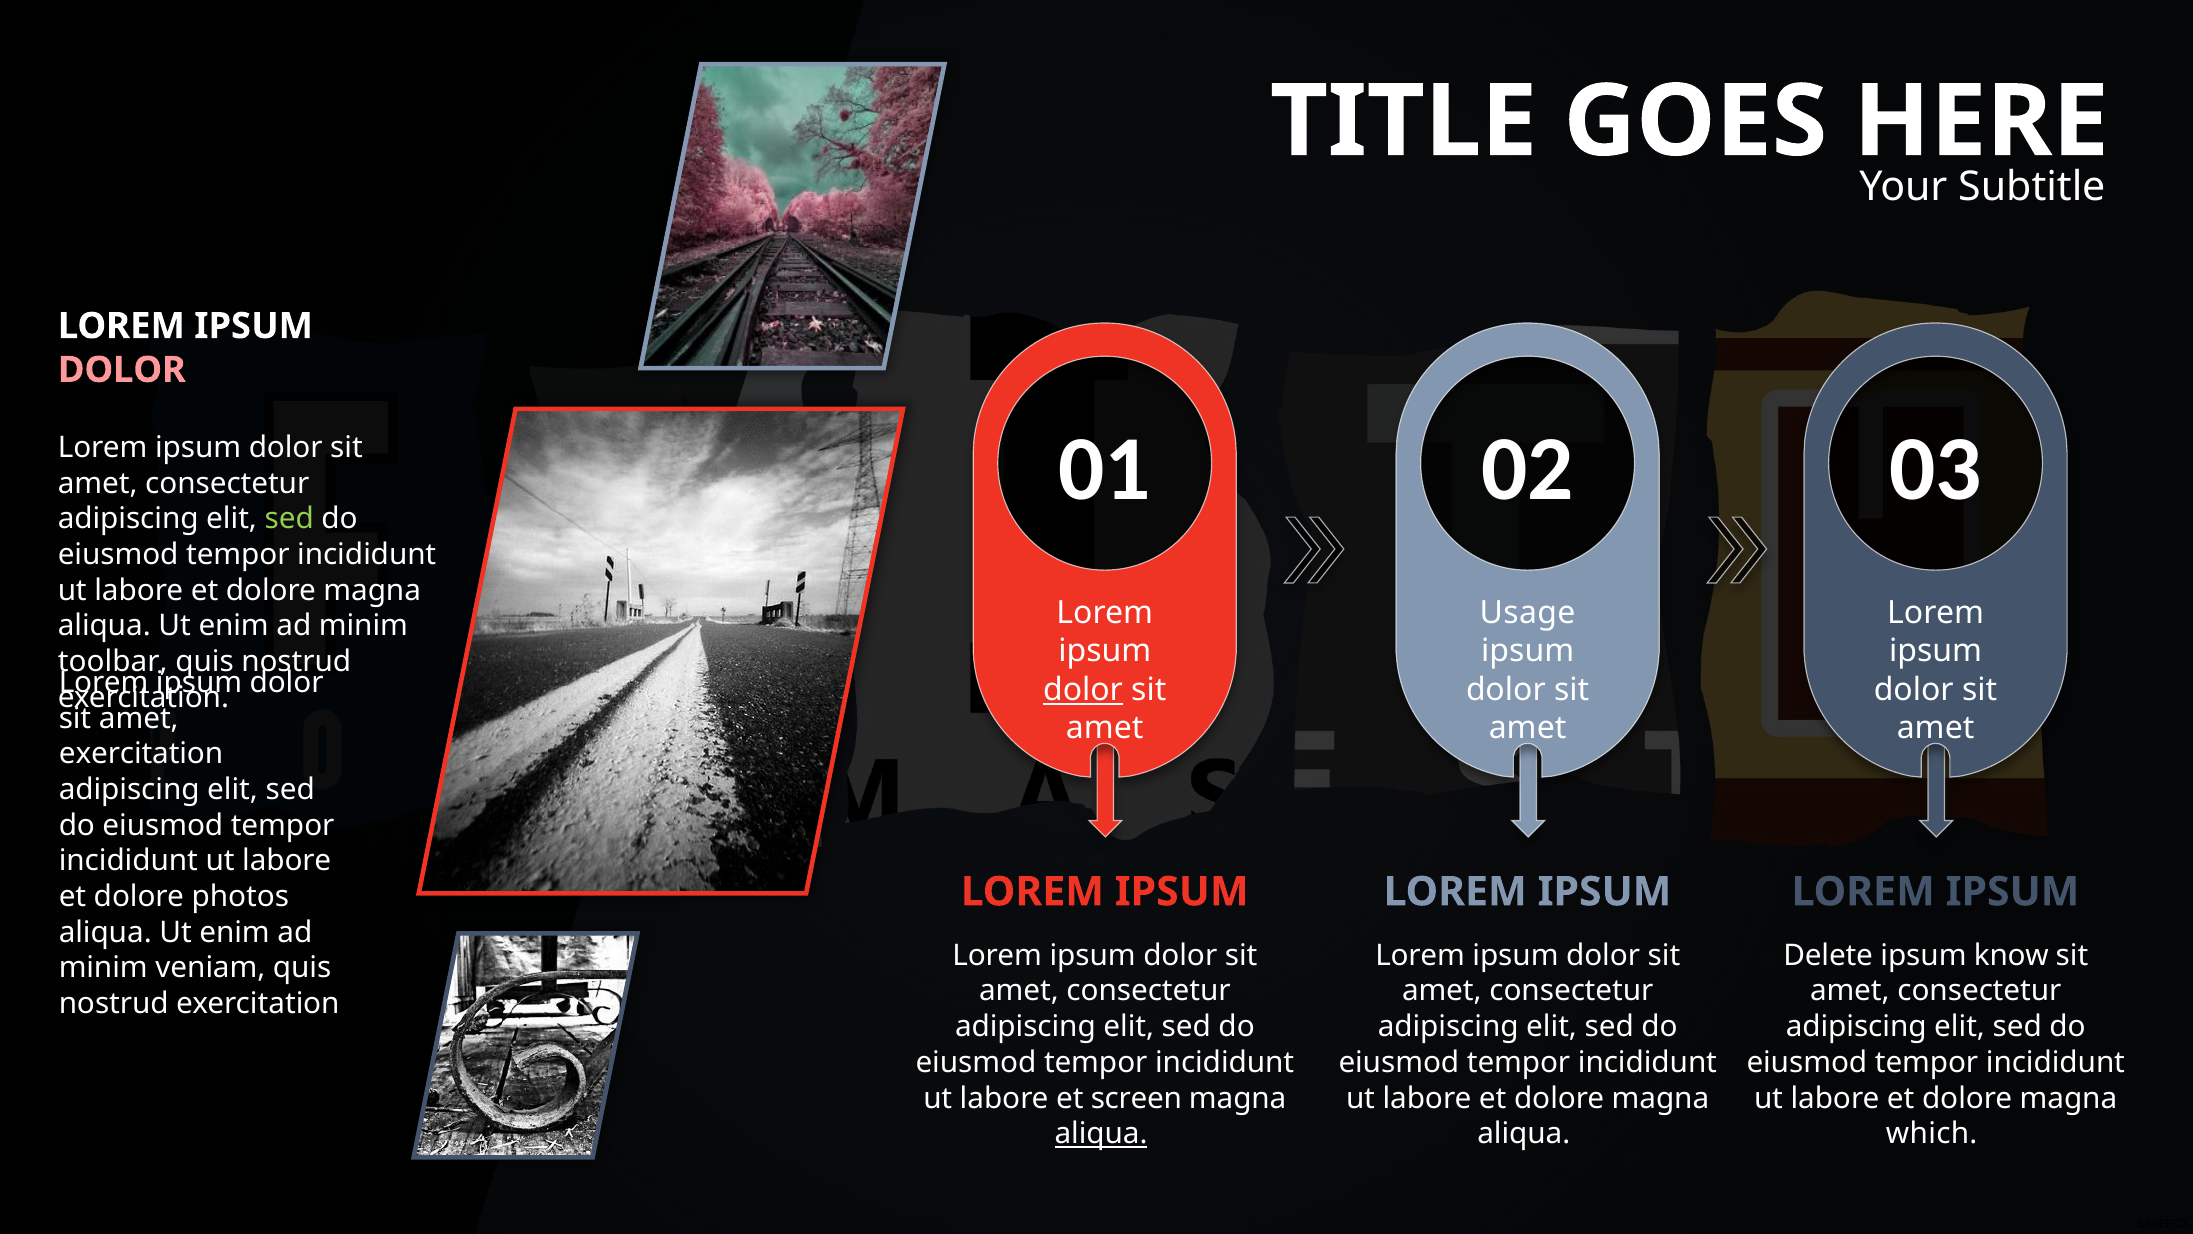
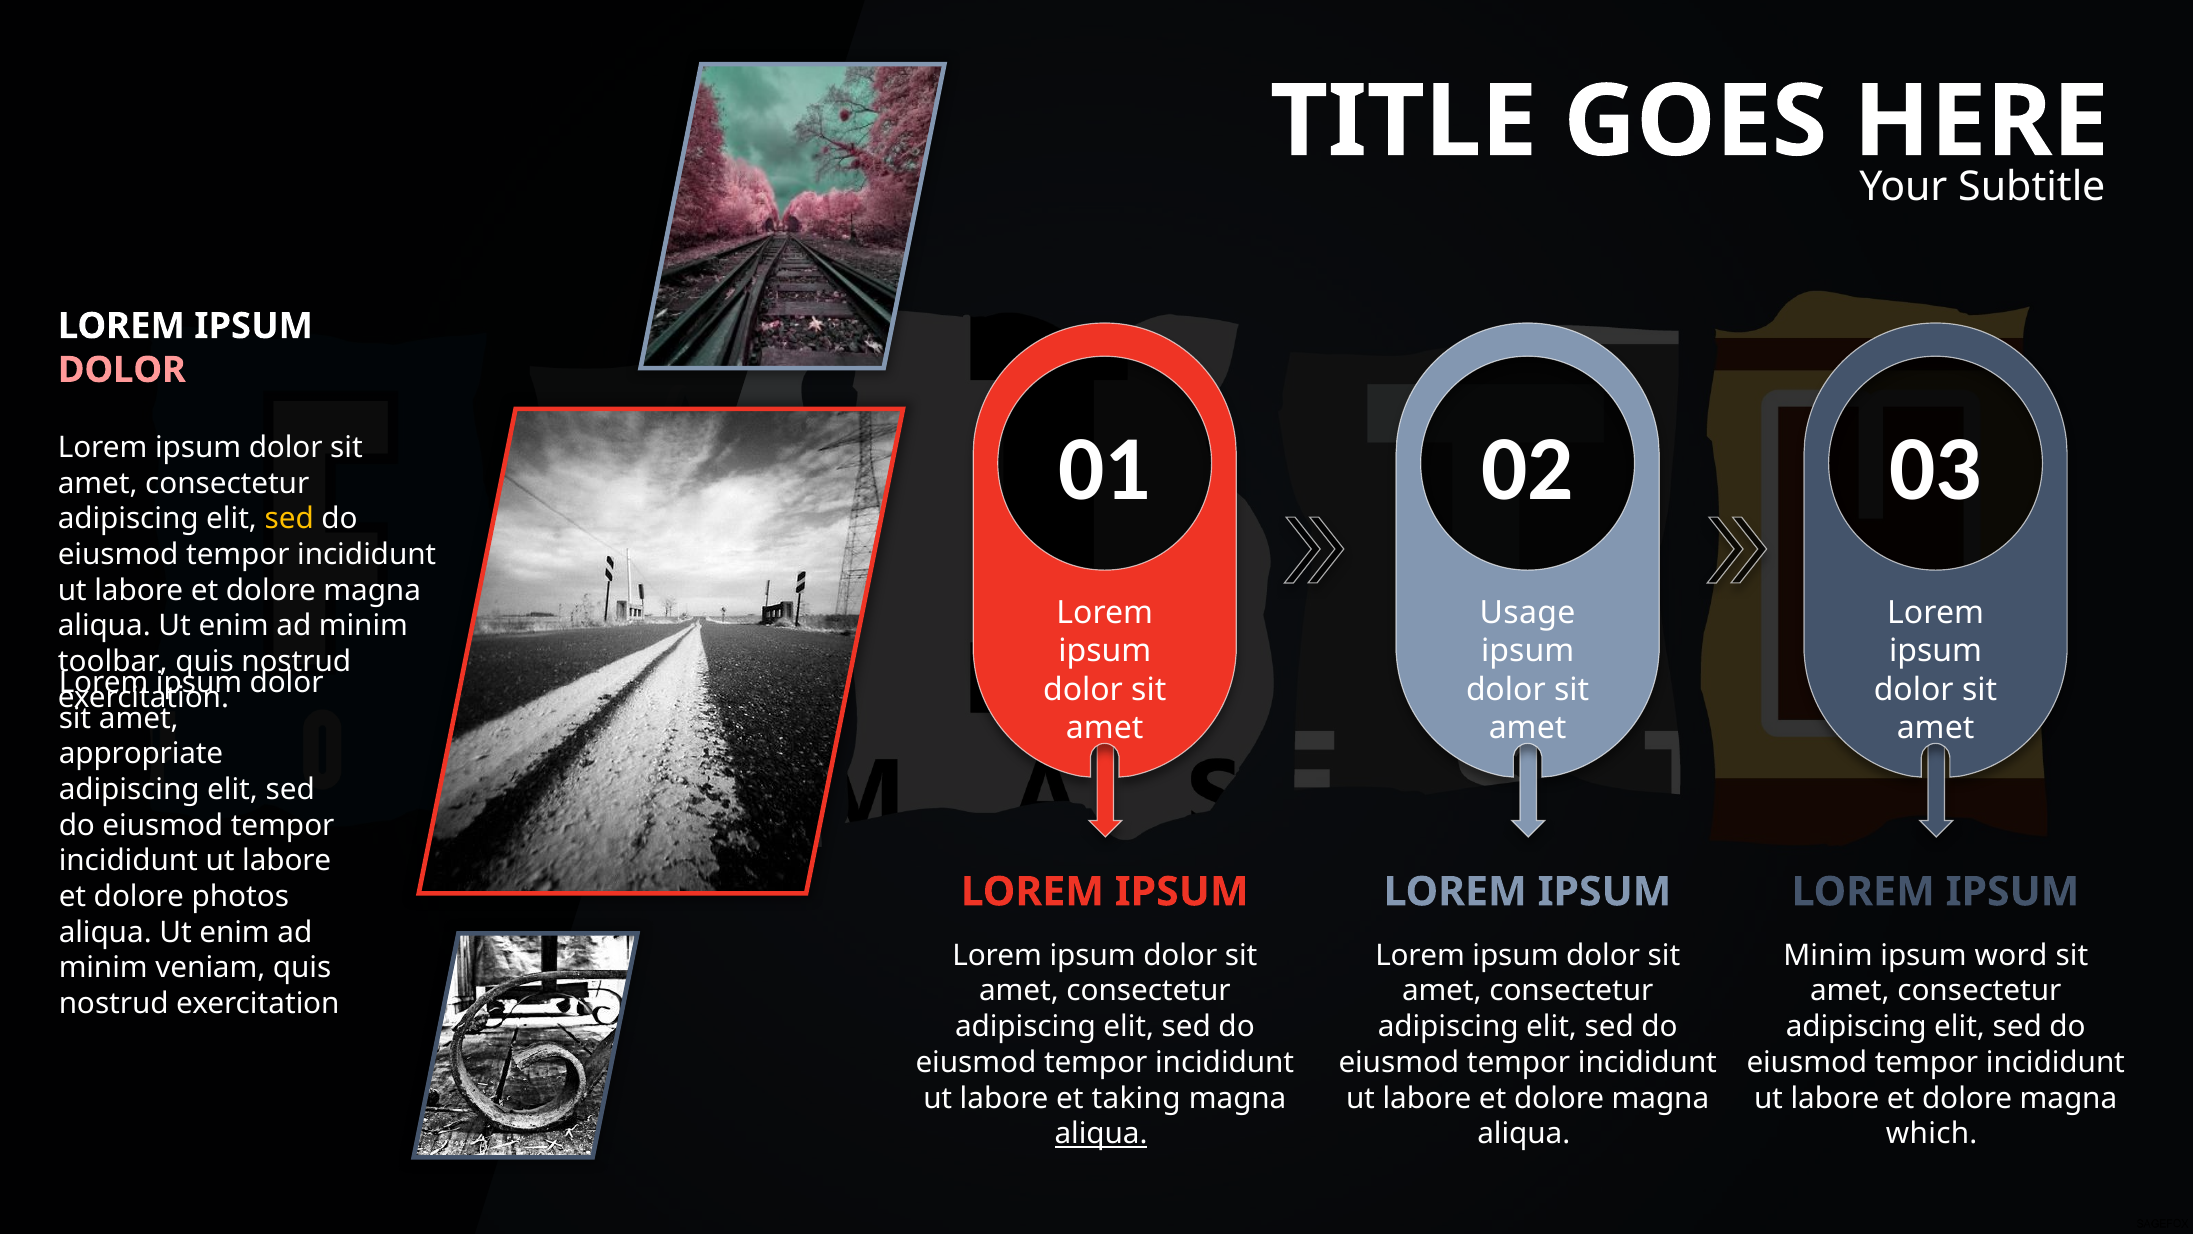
sed at (289, 519) colour: light green -> yellow
dolor at (1083, 690) underline: present -> none
exercitation at (141, 754): exercitation -> appropriate
Delete at (1828, 955): Delete -> Minim
know: know -> word
screen: screen -> taking
